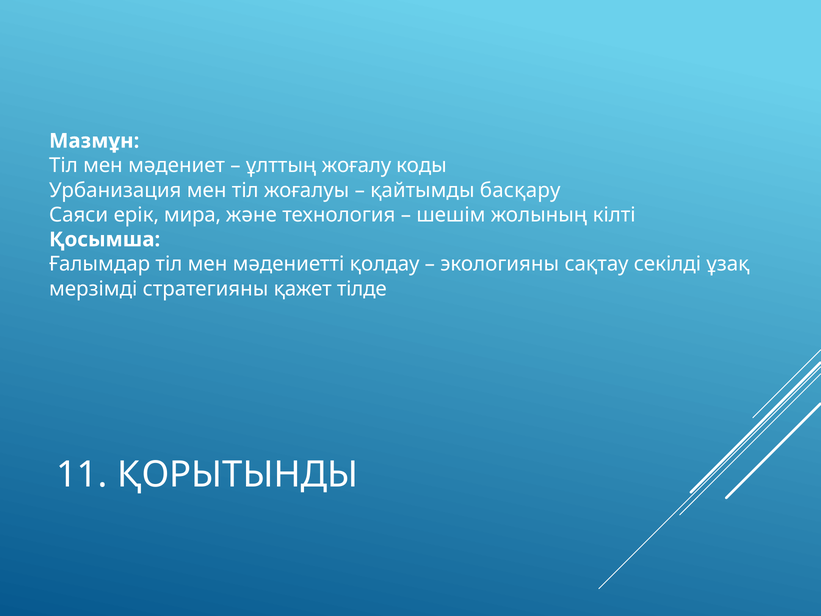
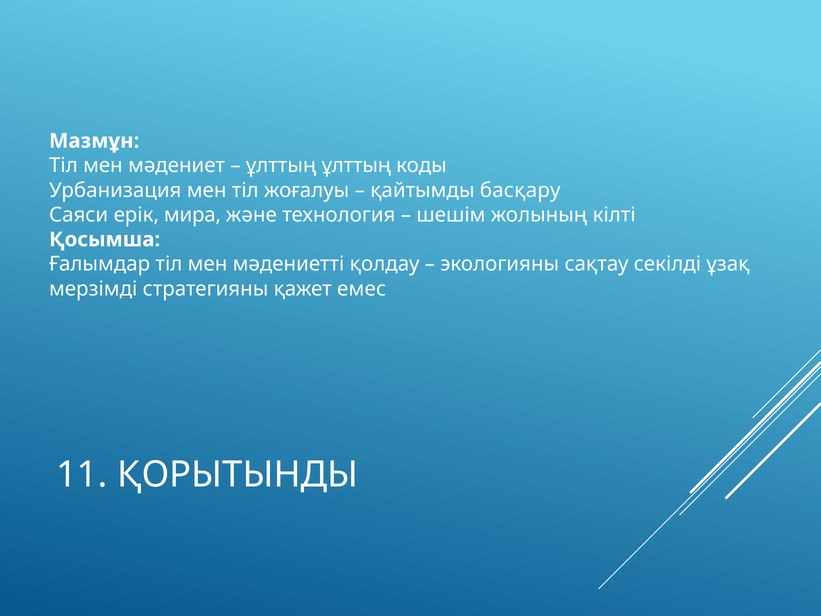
ұлттың жоғалу: жоғалу -> ұлттың
тілде: тілде -> емес
